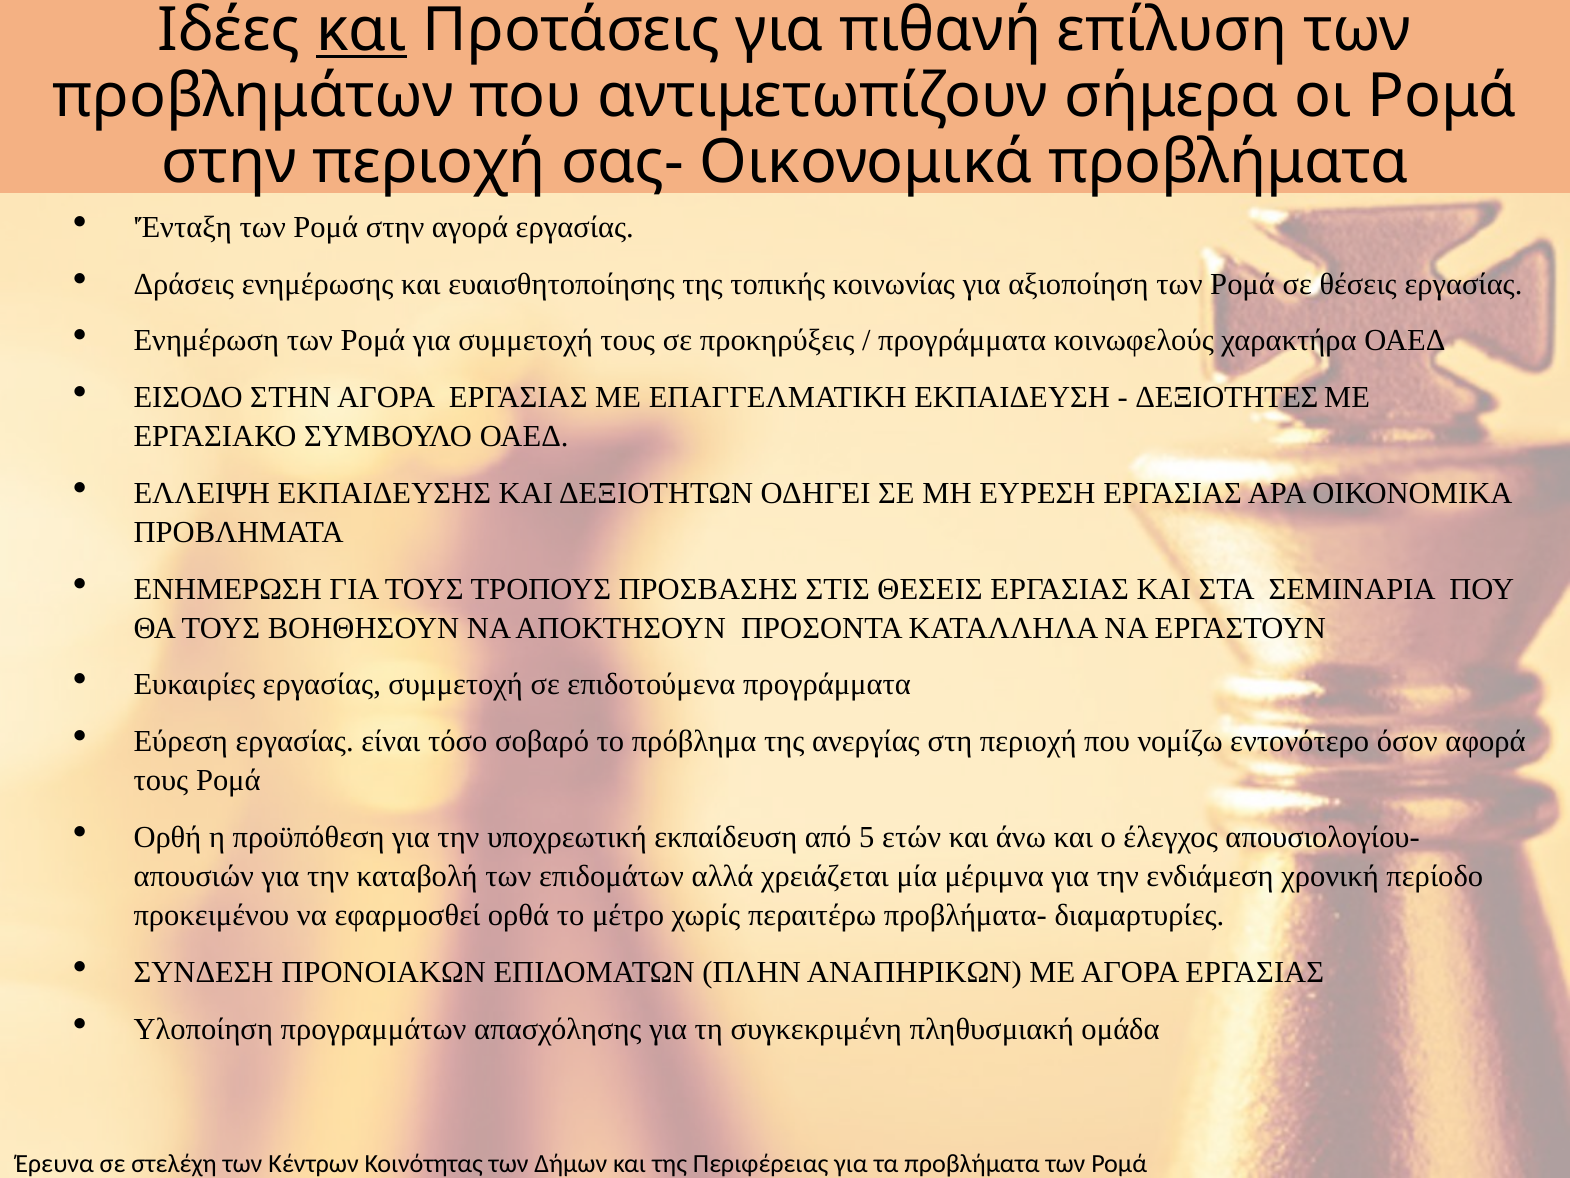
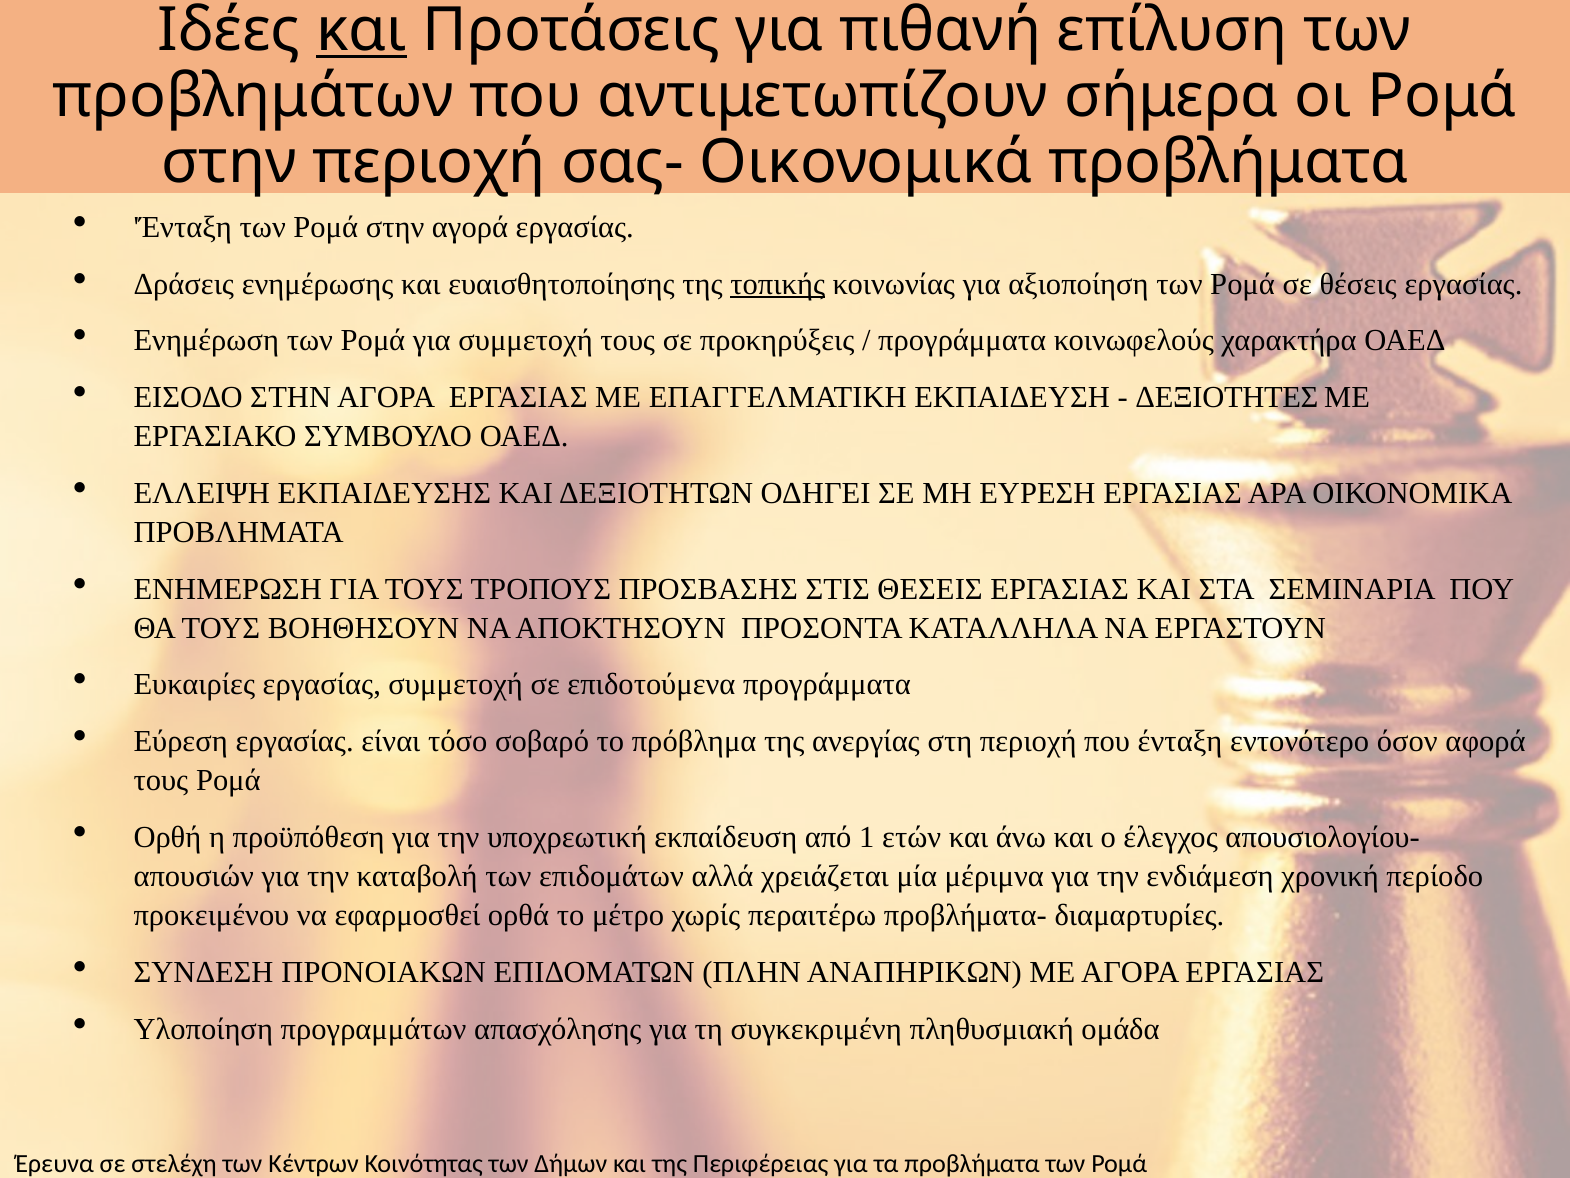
τοπικής underline: none -> present
που νομίζω: νομίζω -> ένταξη
5: 5 -> 1
